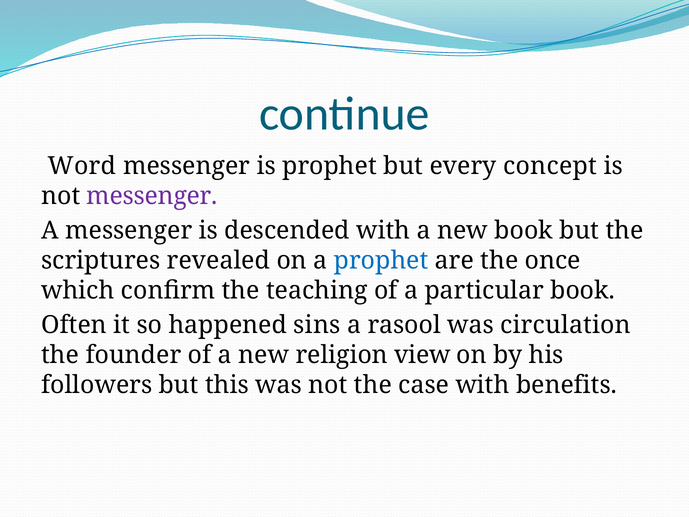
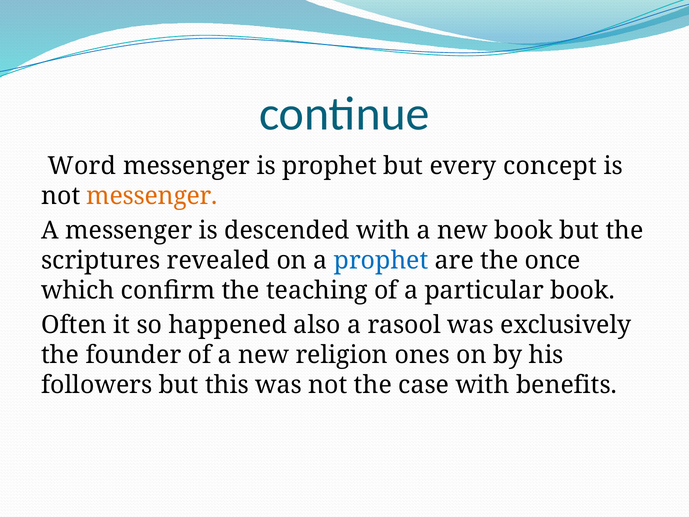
messenger at (152, 196) colour: purple -> orange
sins: sins -> also
circulation: circulation -> exclusively
view: view -> ones
